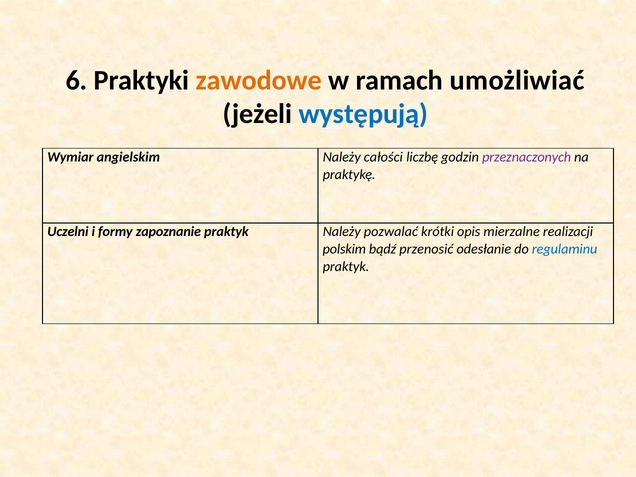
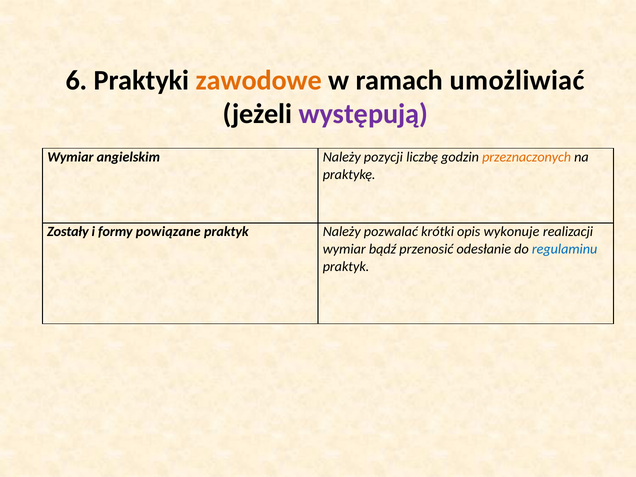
występują colour: blue -> purple
całości: całości -> pozycji
przeznaczonych colour: purple -> orange
Uczelni: Uczelni -> Zostały
zapoznanie: zapoznanie -> powiązane
mierzalne: mierzalne -> wykonuje
polskim at (344, 249): polskim -> wymiar
